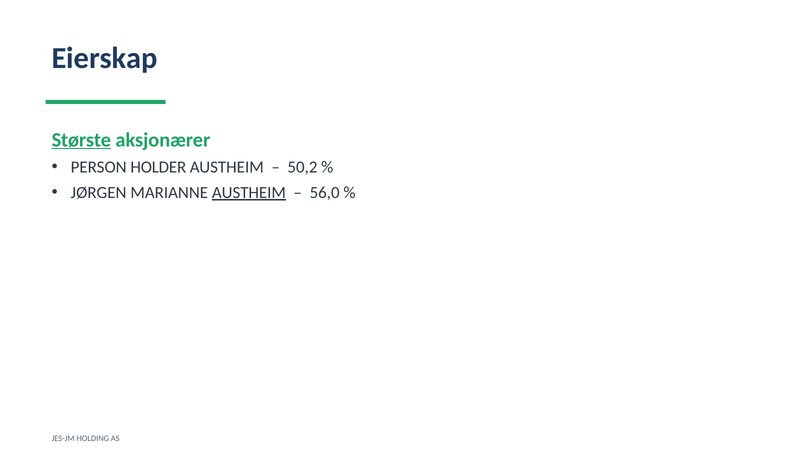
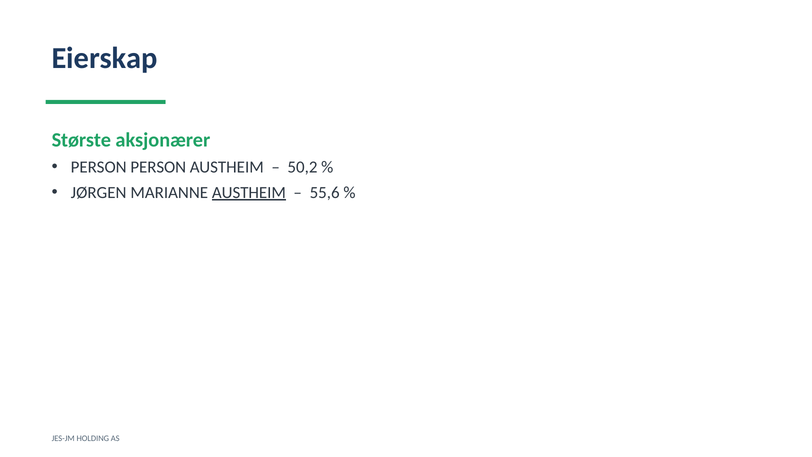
Største underline: present -> none
PERSON HOLDER: HOLDER -> PERSON
56,0: 56,0 -> 55,6
